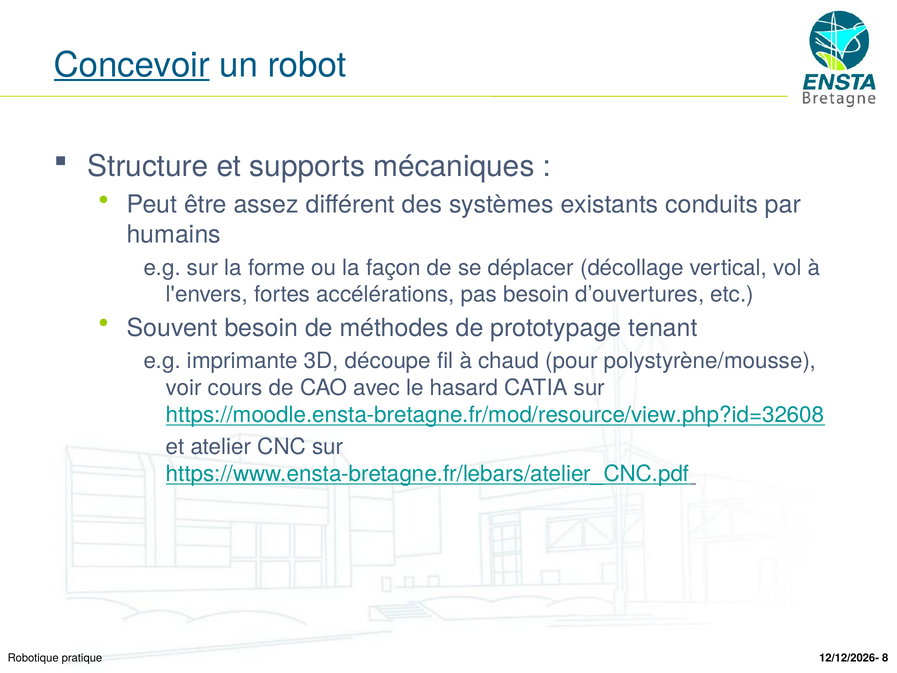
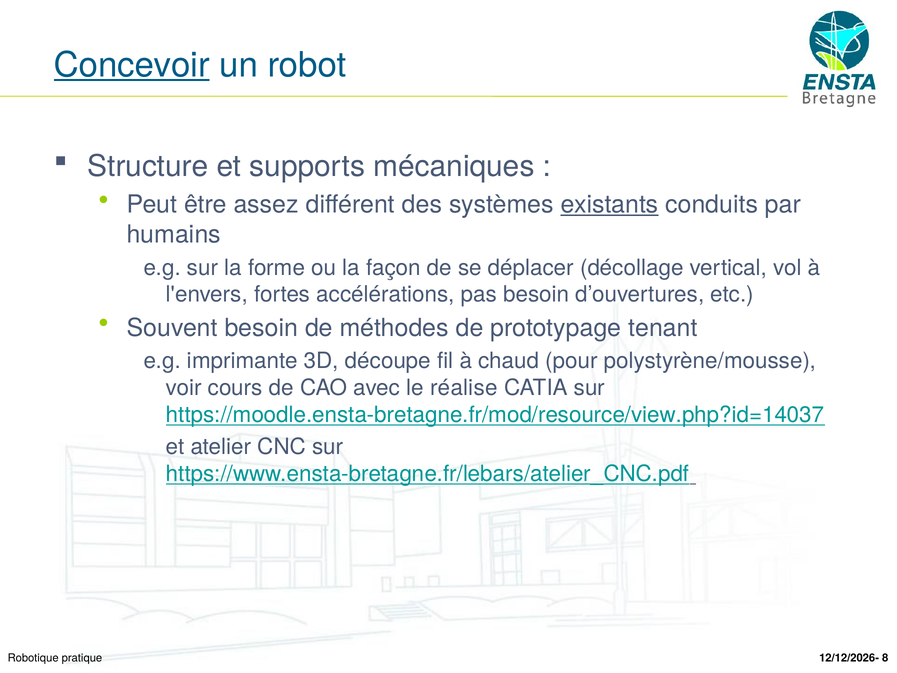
existants underline: none -> present
hasard: hasard -> réalise
https://moodle.ensta-bretagne.fr/mod/resource/view.php?id=32608: https://moodle.ensta-bretagne.fr/mod/resource/view.php?id=32608 -> https://moodle.ensta-bretagne.fr/mod/resource/view.php?id=14037
